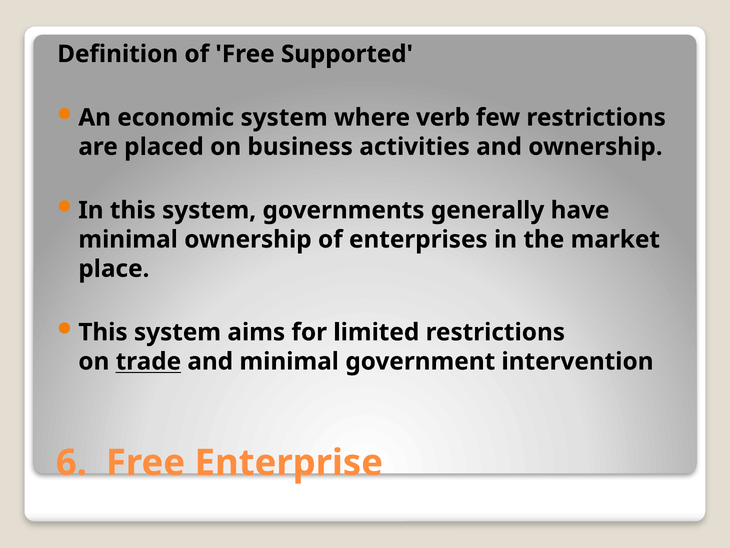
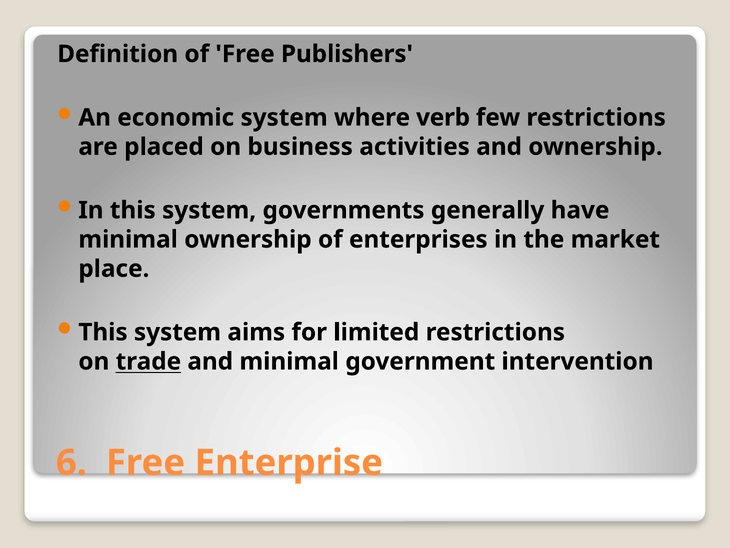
Supported: Supported -> Publishers
